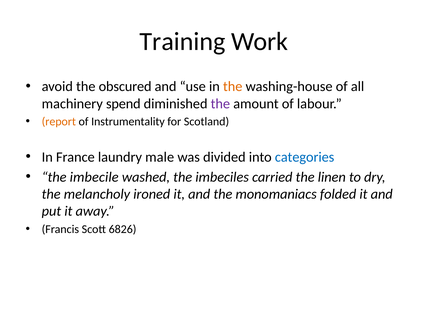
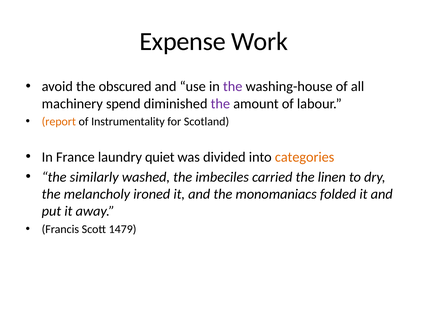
Training: Training -> Expense
the at (233, 87) colour: orange -> purple
male: male -> quiet
categories colour: blue -> orange
imbecile: imbecile -> similarly
6826: 6826 -> 1479
